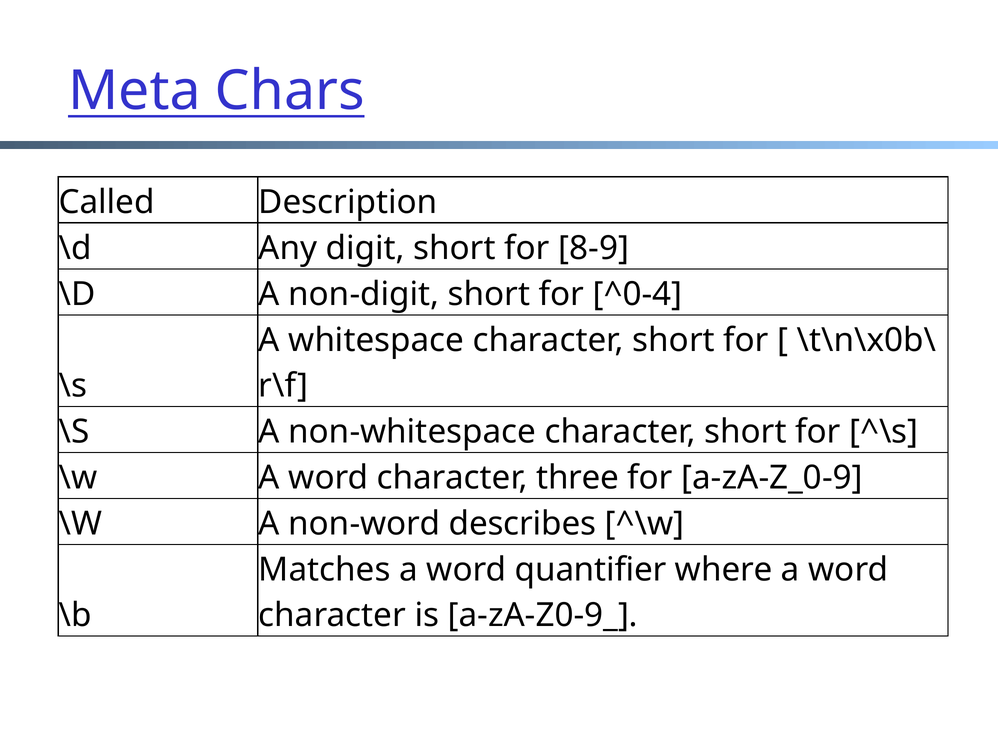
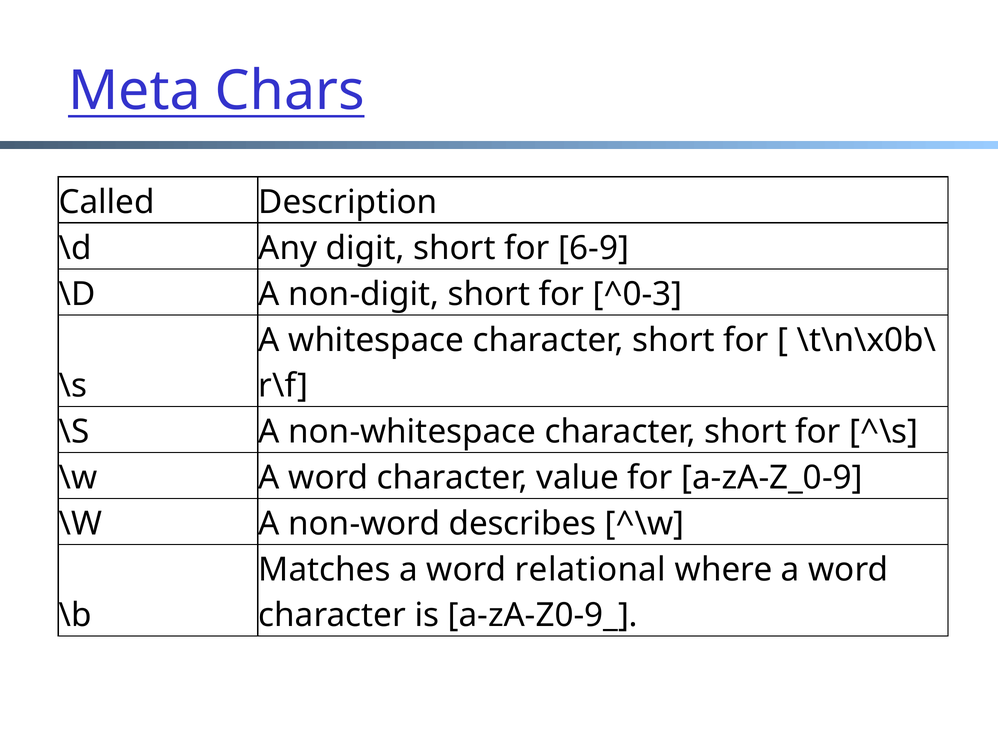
8-9: 8-9 -> 6-9
^0-4: ^0-4 -> ^0-3
three: three -> value
quantifier: quantifier -> relational
